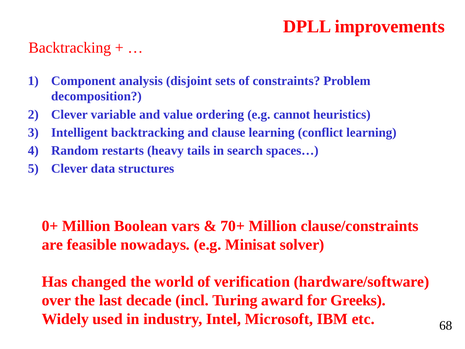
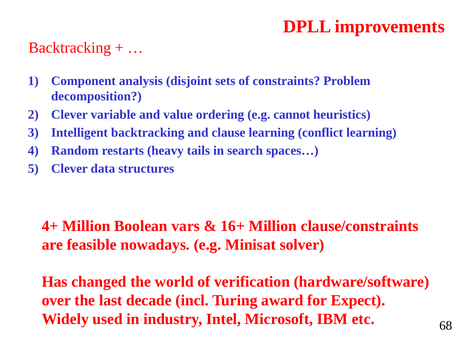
0+: 0+ -> 4+
70+: 70+ -> 16+
Greeks: Greeks -> Expect
